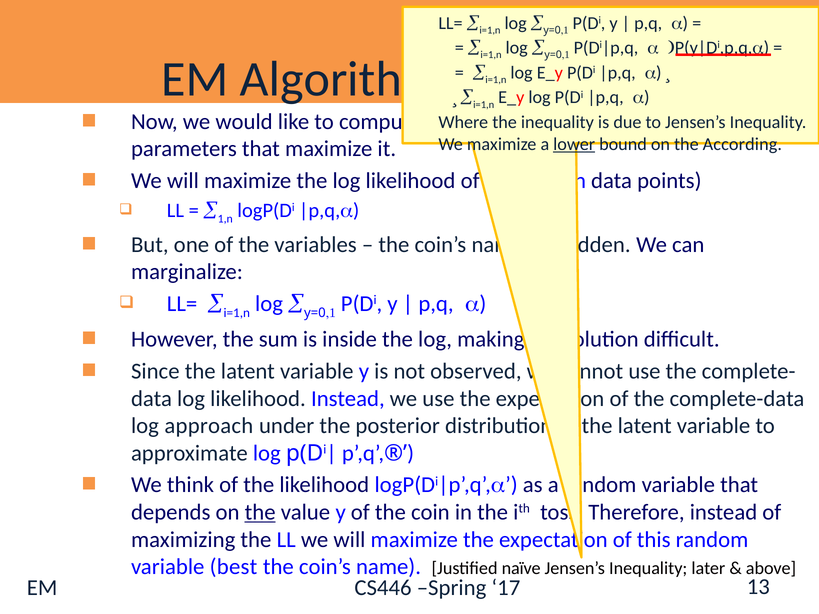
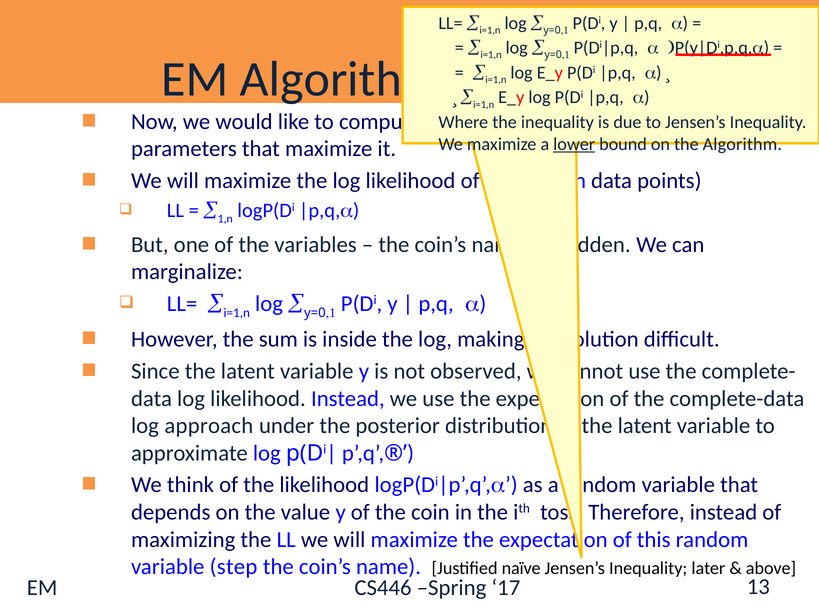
the According: According -> Algorithm
the at (260, 512) underline: present -> none
best: best -> step
